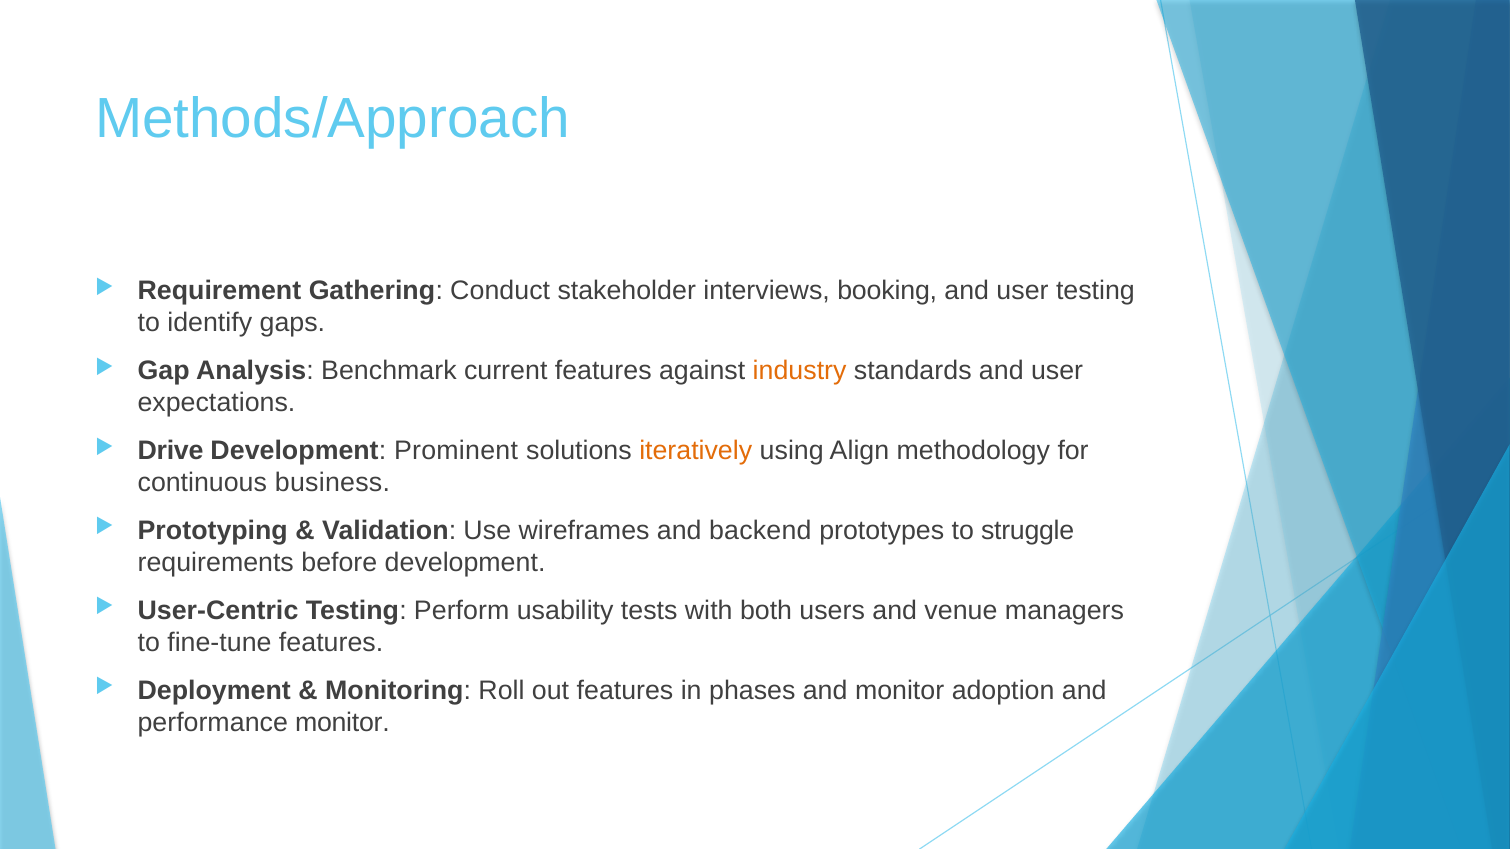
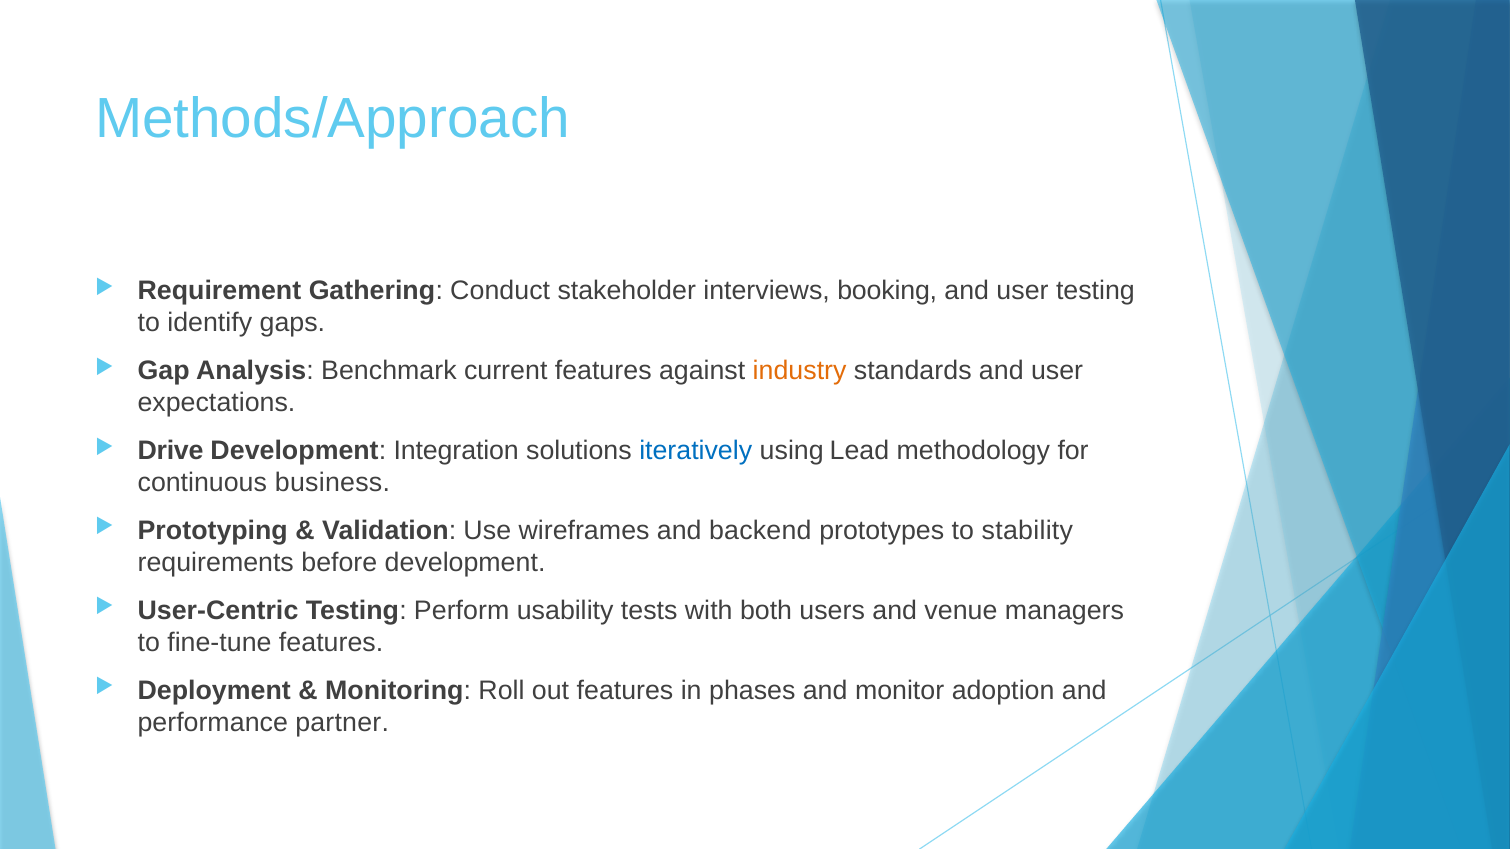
Prominent: Prominent -> Integration
iteratively colour: orange -> blue
Align: Align -> Lead
struggle: struggle -> stability
performance monitor: monitor -> partner
